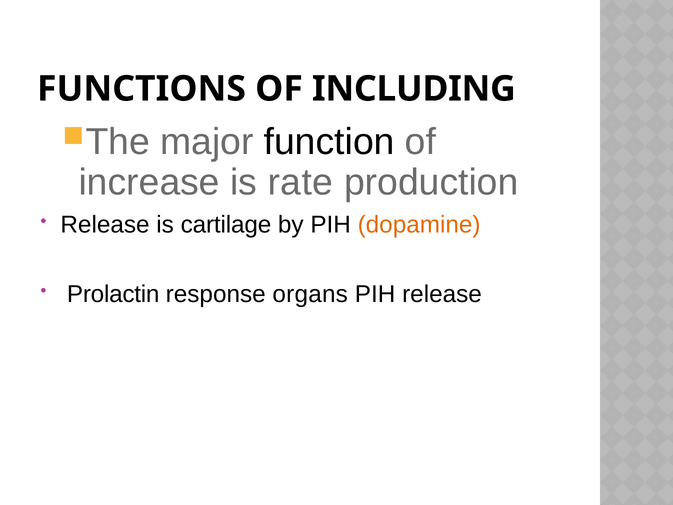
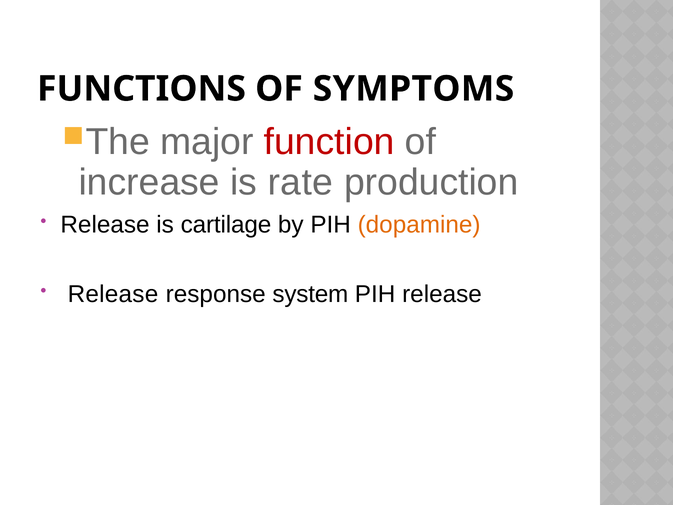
INCLUDING: INCLUDING -> SYMPTOMS
function colour: black -> red
Prolactin at (113, 294): Prolactin -> Release
organs: organs -> system
